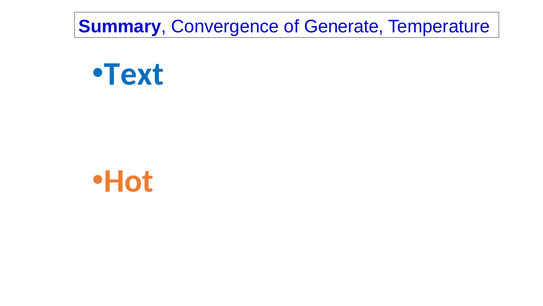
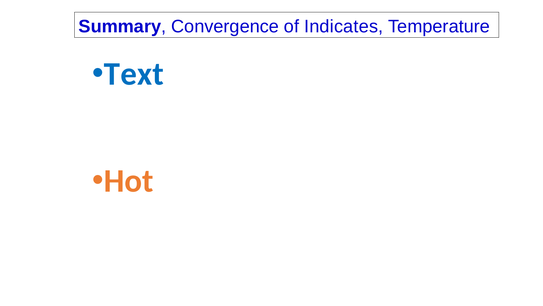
Generate: Generate -> Indicates
